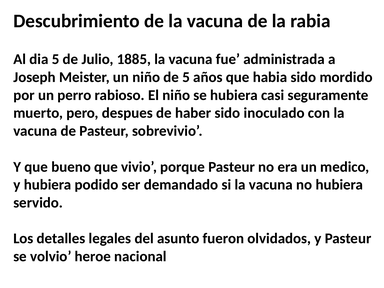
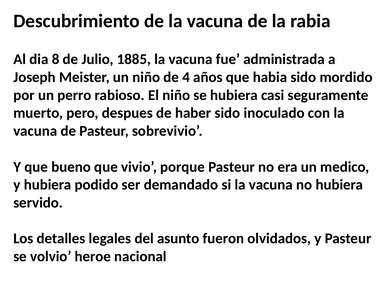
dia 5: 5 -> 8
de 5: 5 -> 4
